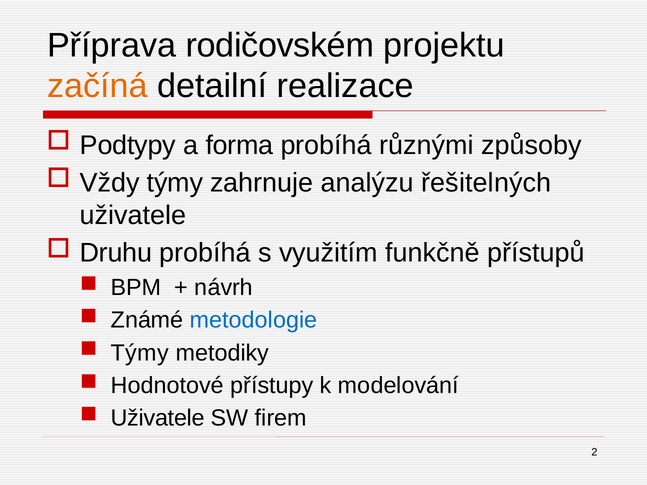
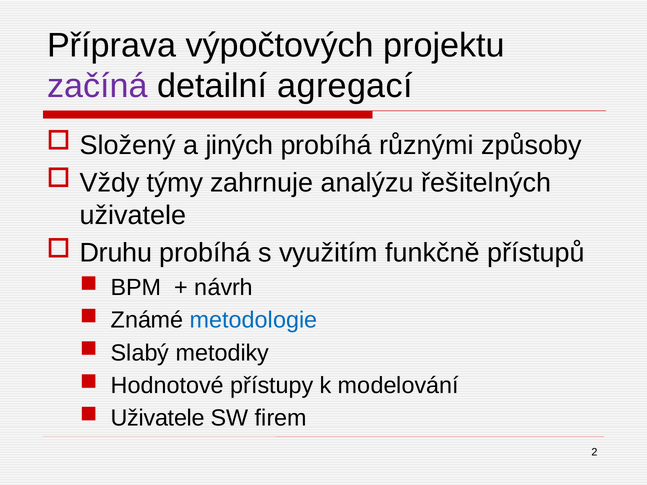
rodičovském: rodičovském -> výpočtových
začíná colour: orange -> purple
realizace: realizace -> agregací
Podtypy: Podtypy -> Složený
forma: forma -> jiných
Týmy at (140, 353): Týmy -> Slabý
